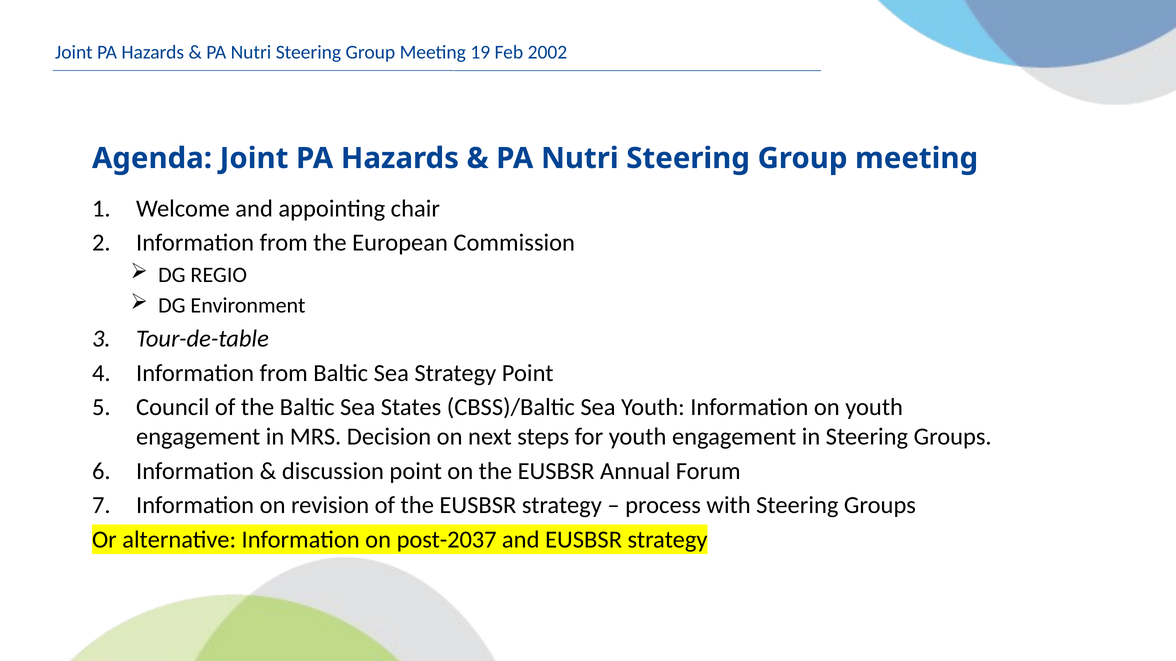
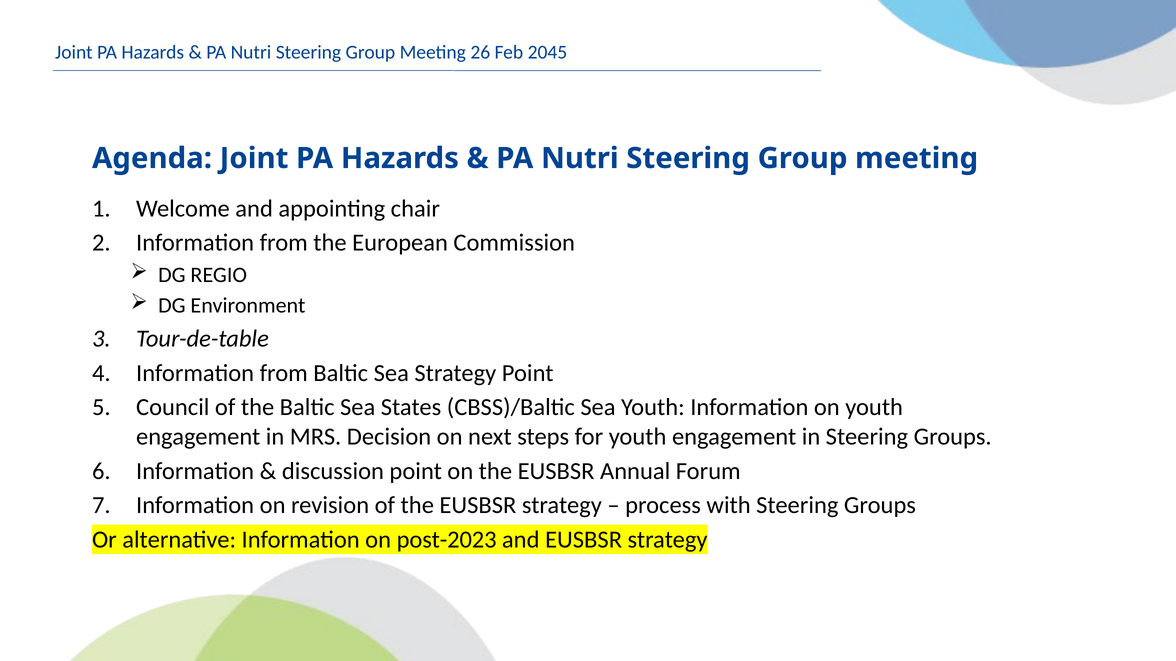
19: 19 -> 26
2002: 2002 -> 2045
post-2037: post-2037 -> post-2023
